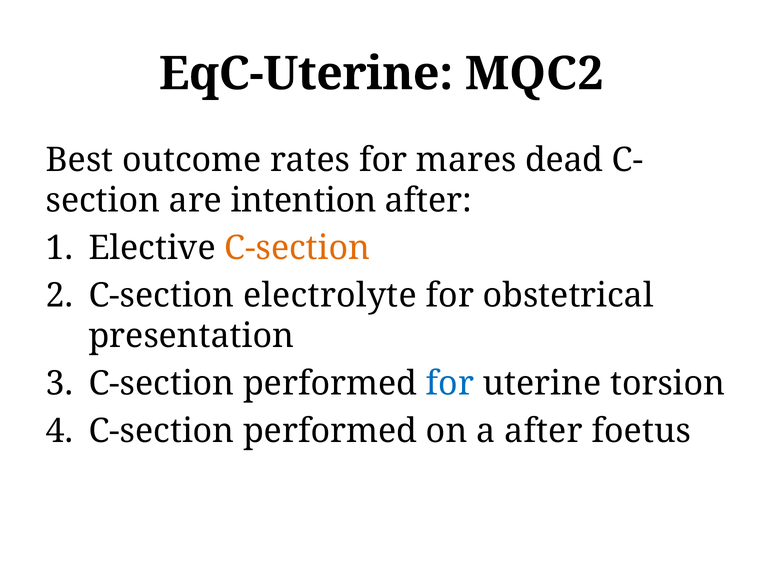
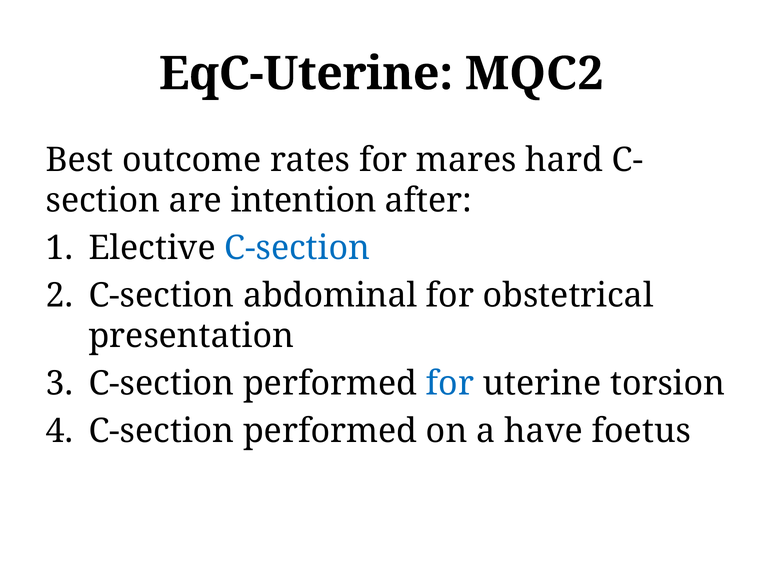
dead: dead -> hard
C-section at (297, 248) colour: orange -> blue
electrolyte: electrolyte -> abdominal
a after: after -> have
